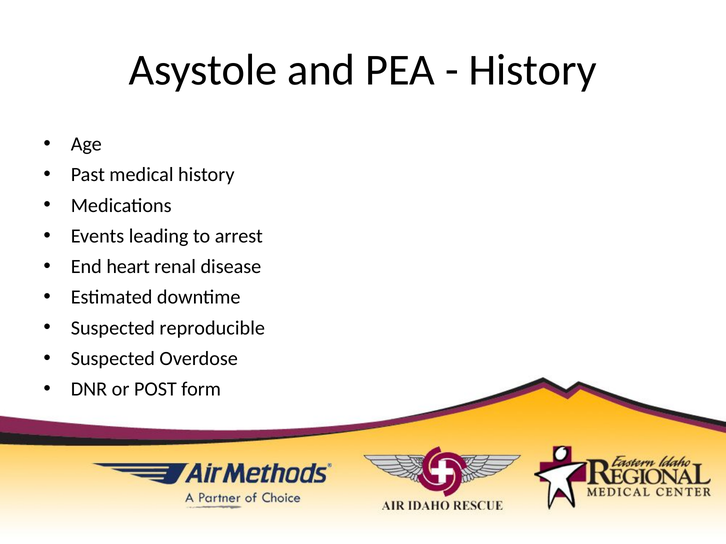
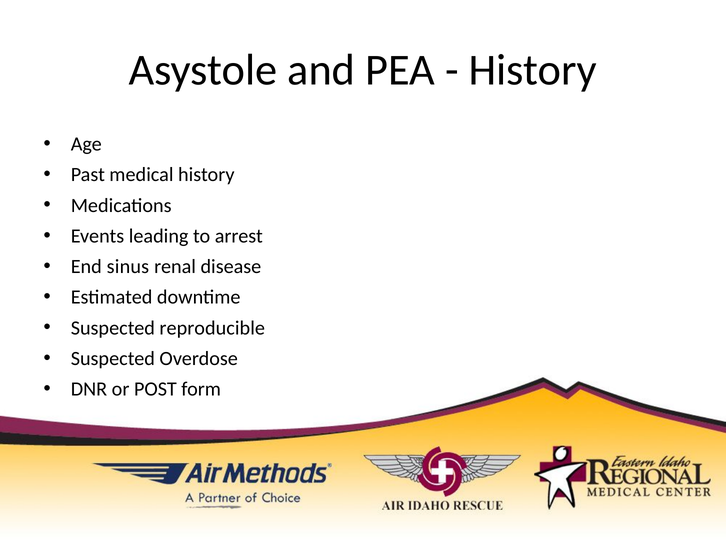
heart: heart -> sinus
